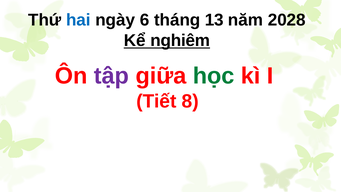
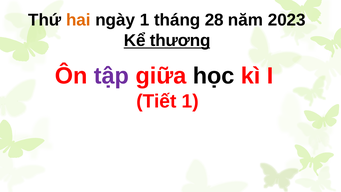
hai colour: blue -> orange
ngày 6: 6 -> 1
13: 13 -> 28
2028: 2028 -> 2023
nghiêm: nghiêm -> thương
học colour: green -> black
Tiết 8: 8 -> 1
